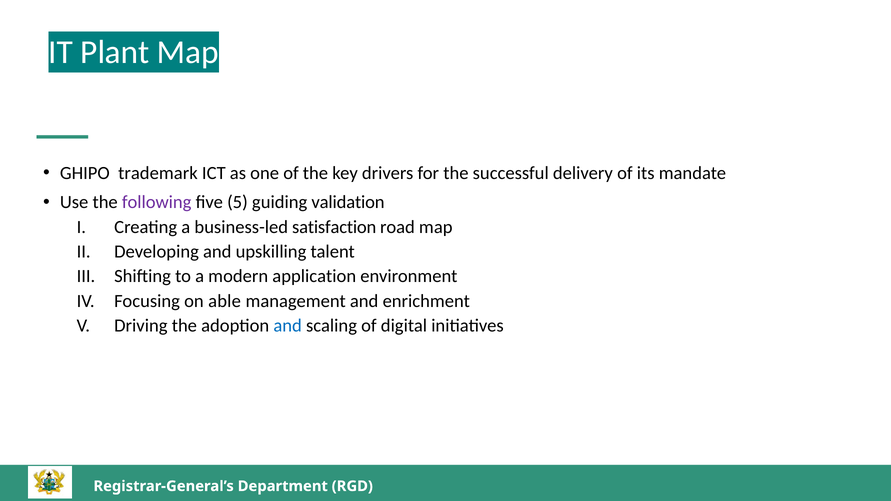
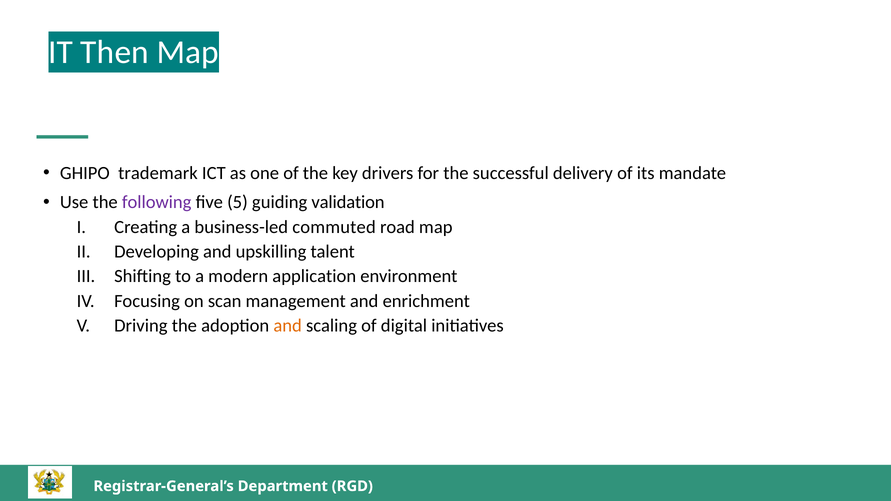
Plant: Plant -> Then
satisfaction: satisfaction -> commuted
able: able -> scan
and at (288, 326) colour: blue -> orange
